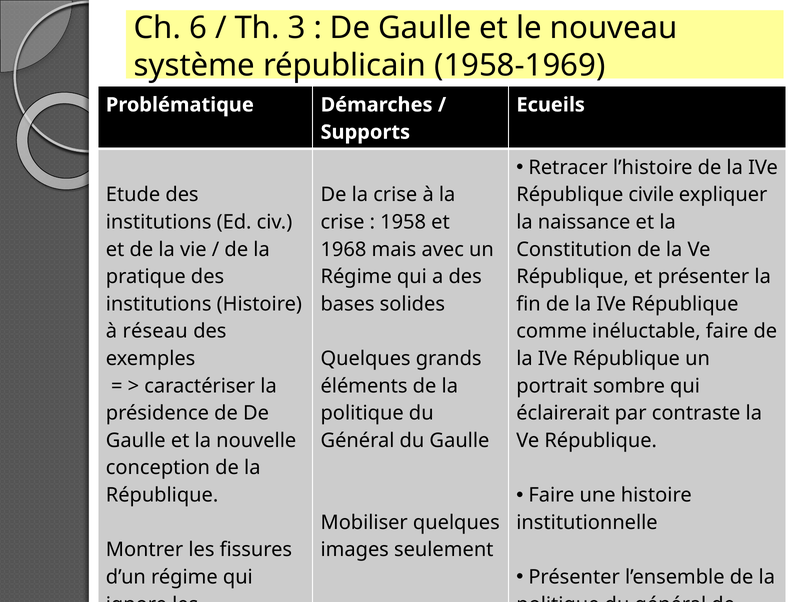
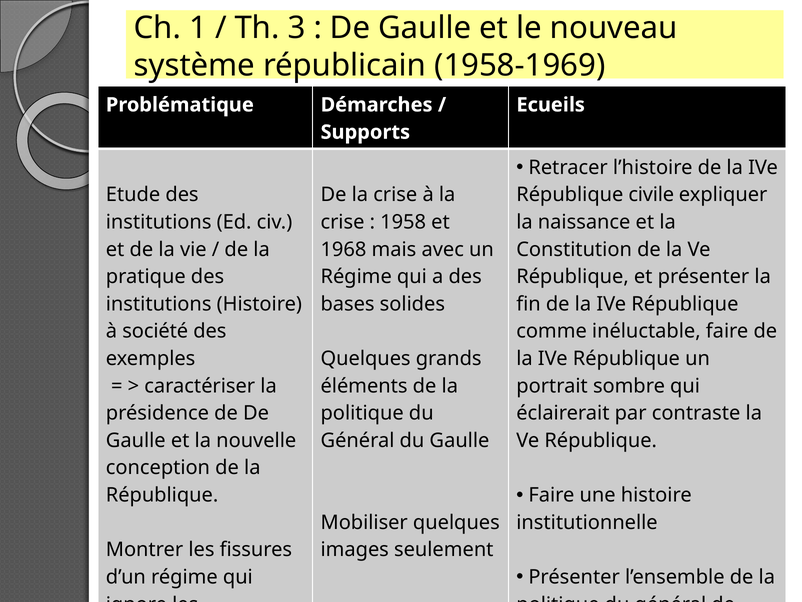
6: 6 -> 1
réseau: réseau -> société
